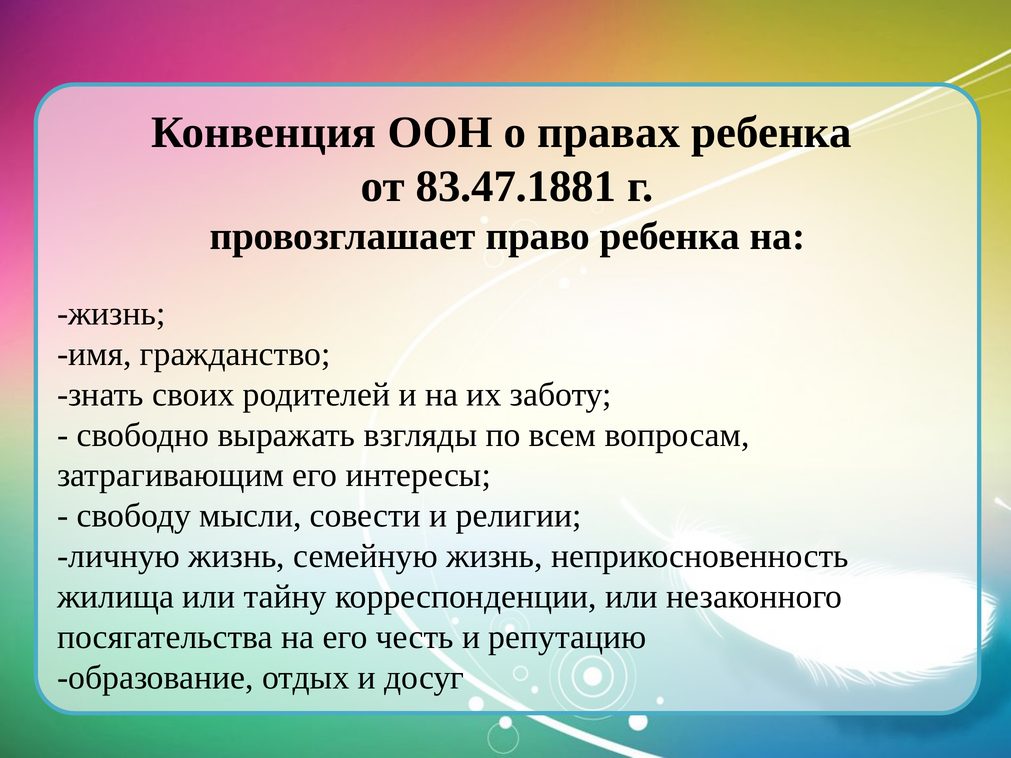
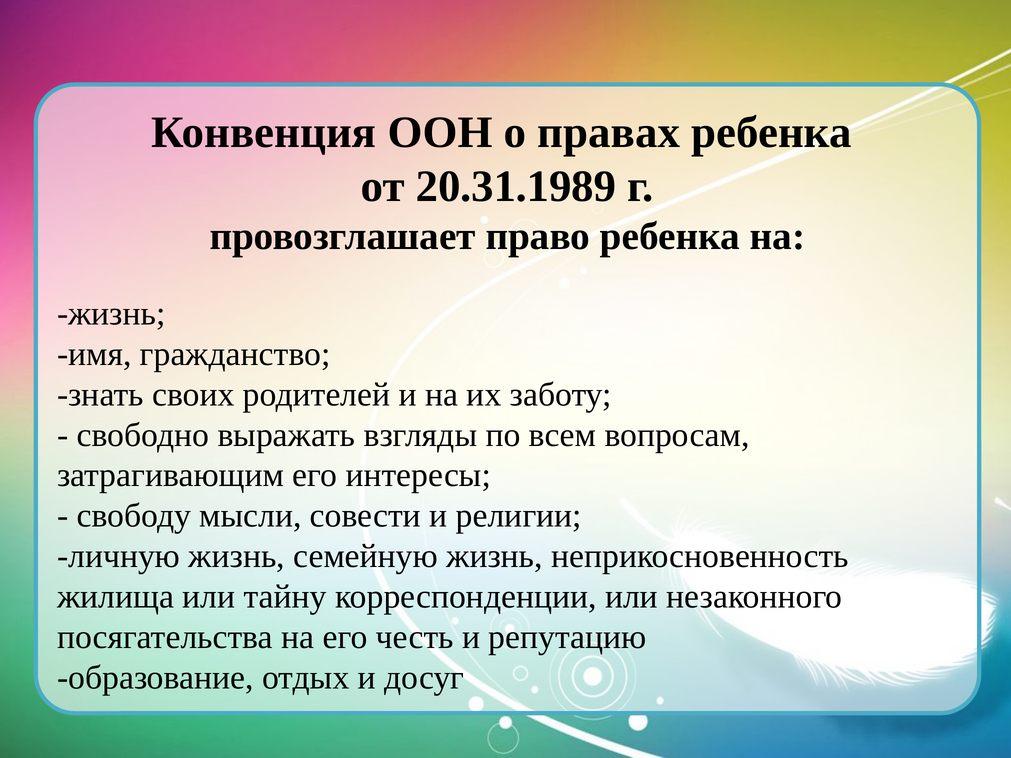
83.47.1881: 83.47.1881 -> 20.31.1989
